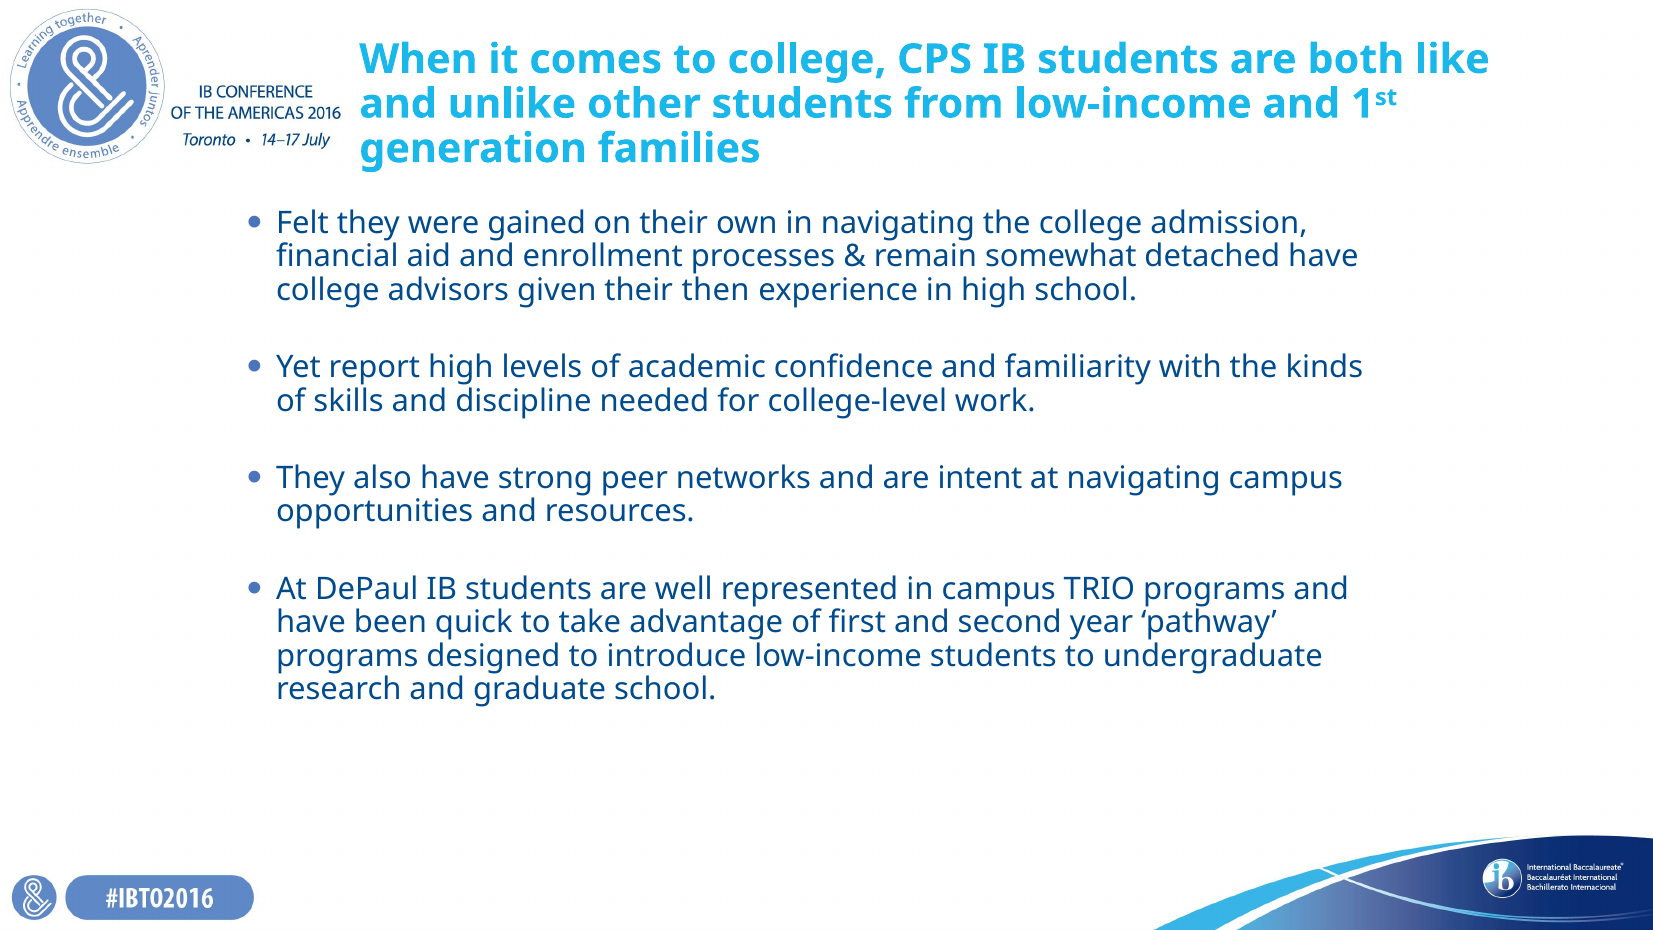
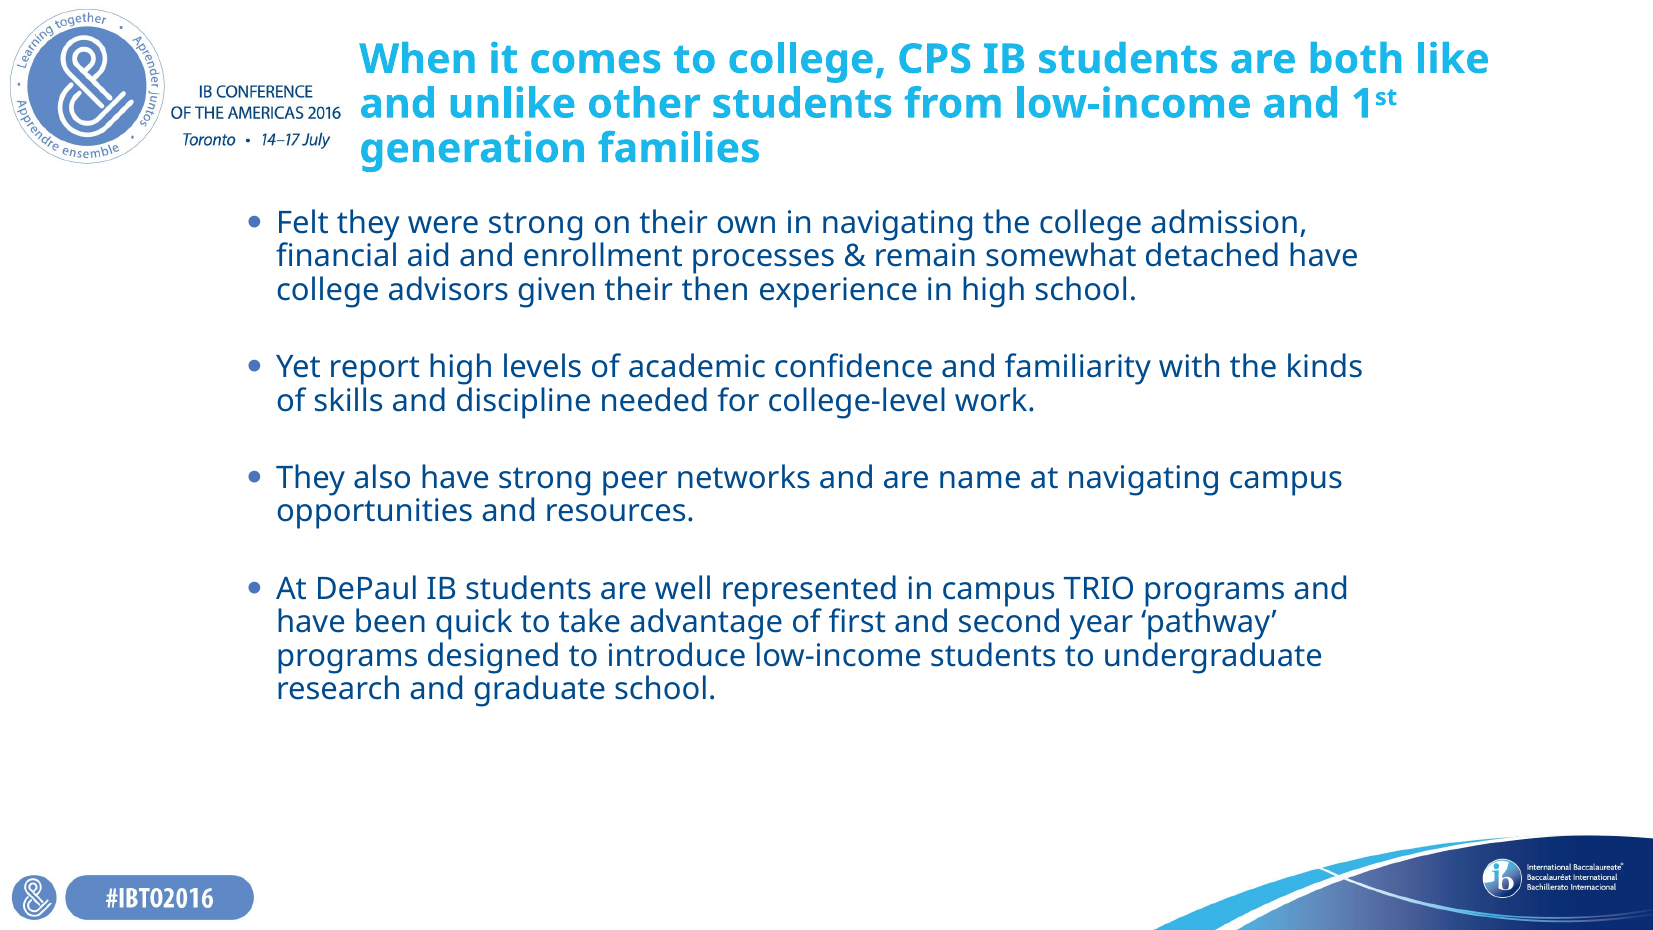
were gained: gained -> strong
intent: intent -> name
